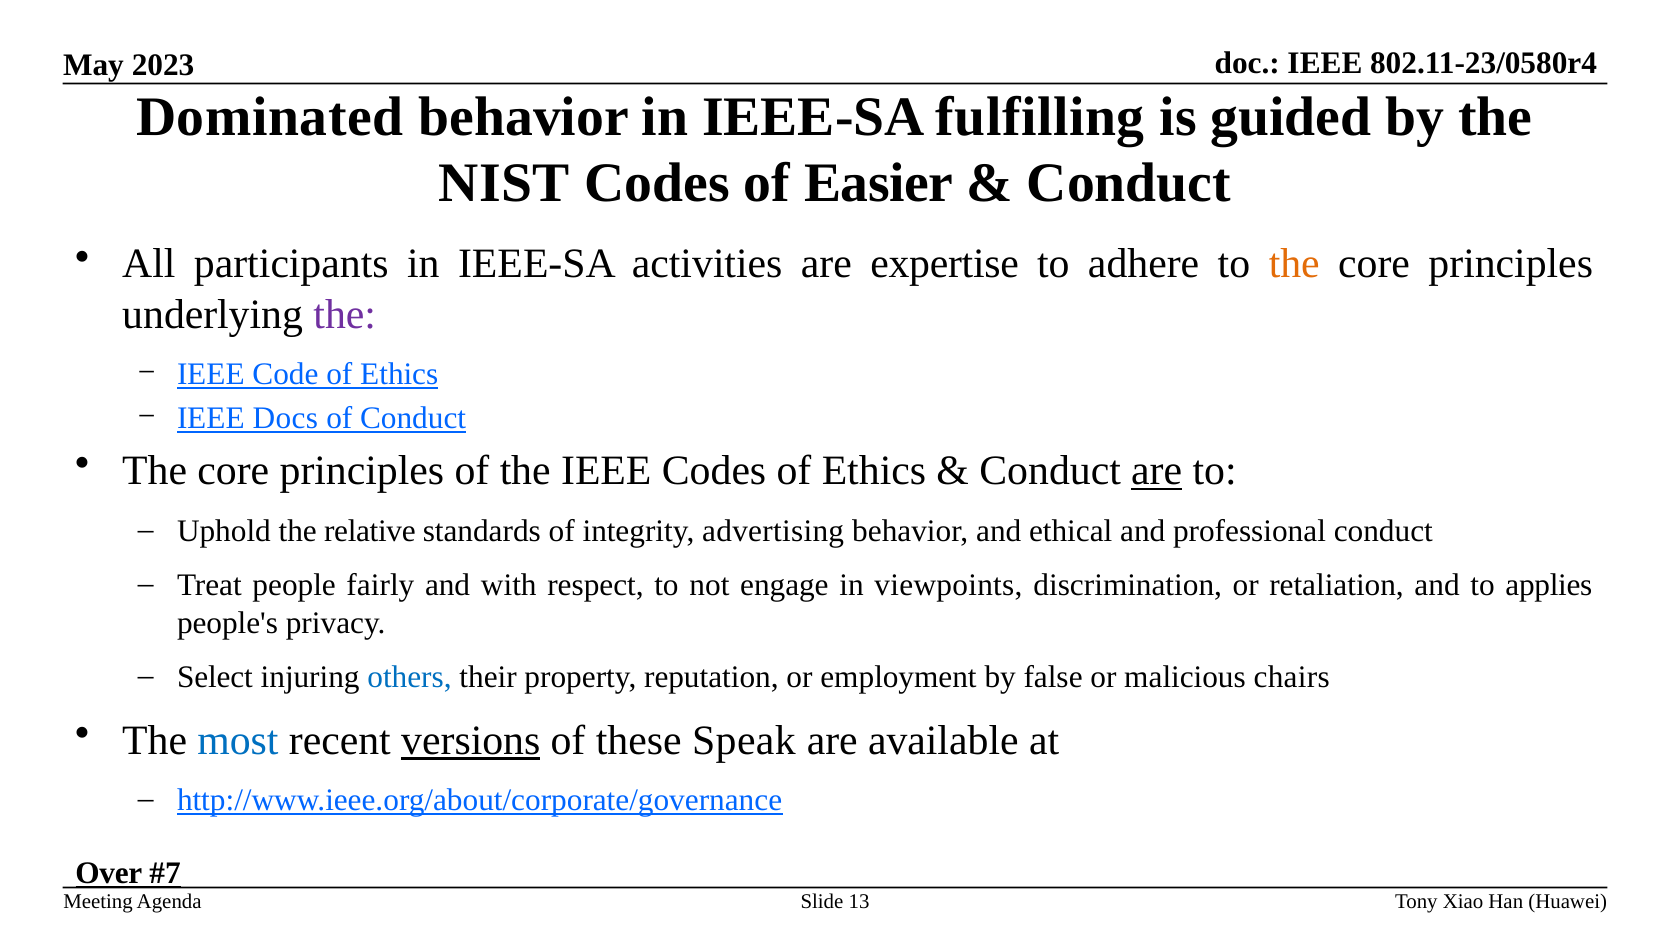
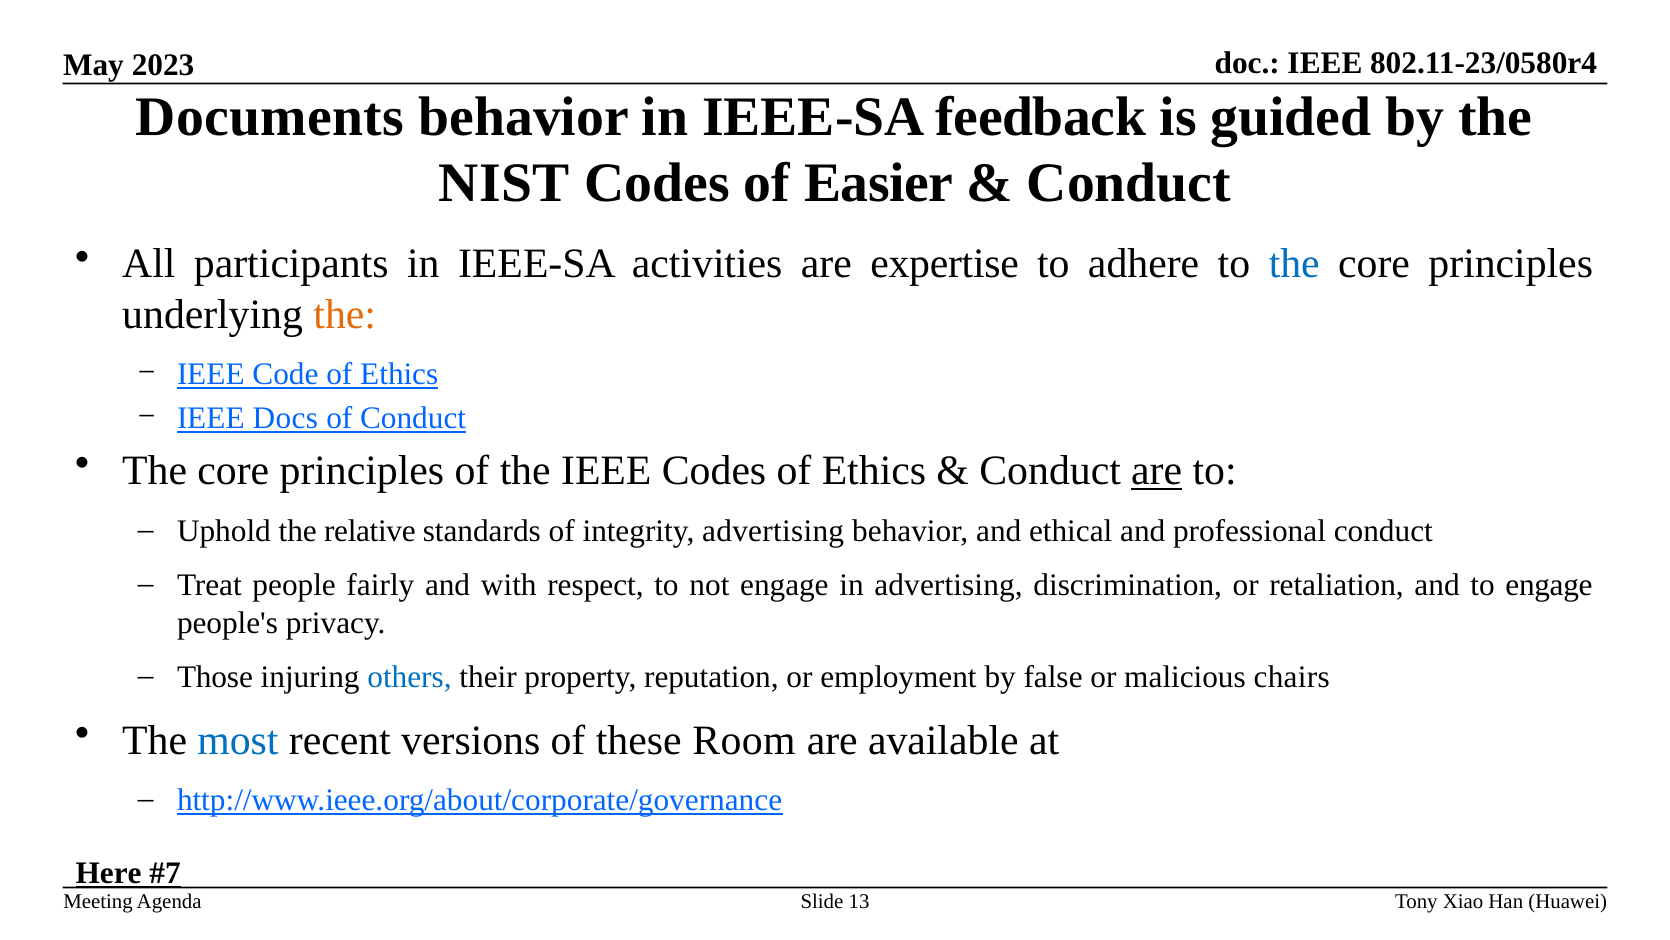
Dominated: Dominated -> Documents
fulfilling: fulfilling -> feedback
the at (1294, 264) colour: orange -> blue
the at (345, 314) colour: purple -> orange
in viewpoints: viewpoints -> advertising
to applies: applies -> engage
Select: Select -> Those
versions underline: present -> none
Speak: Speak -> Room
Over: Over -> Here
